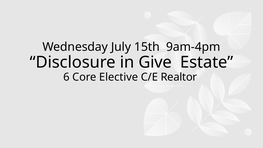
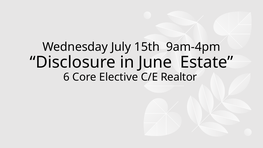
Give: Give -> June
